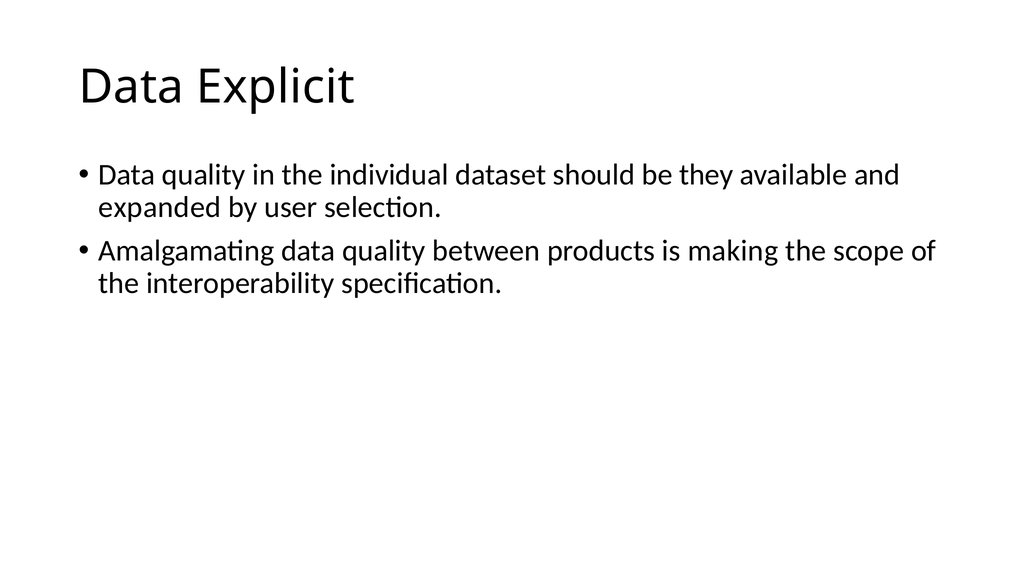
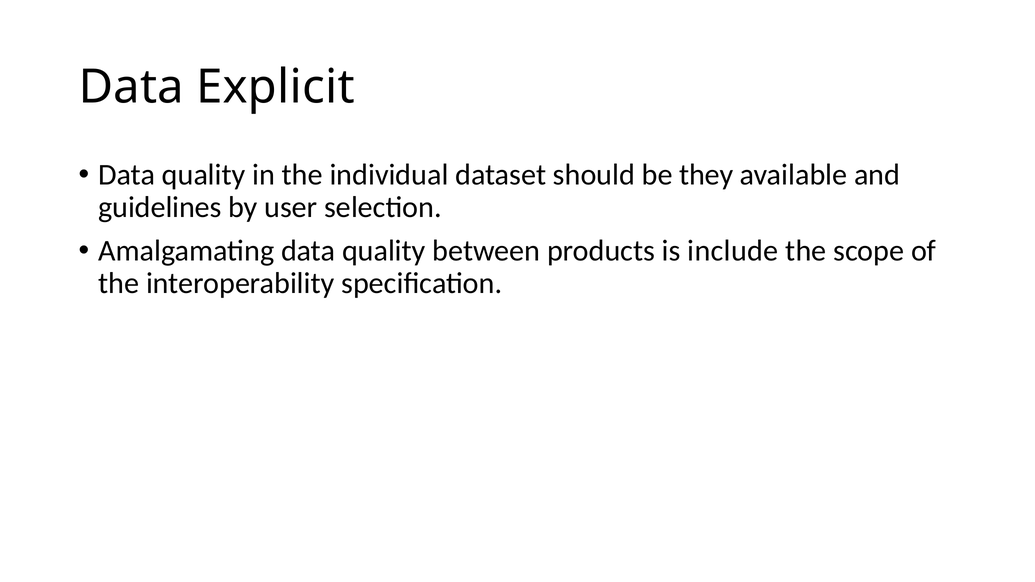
expanded: expanded -> guidelines
making: making -> include
